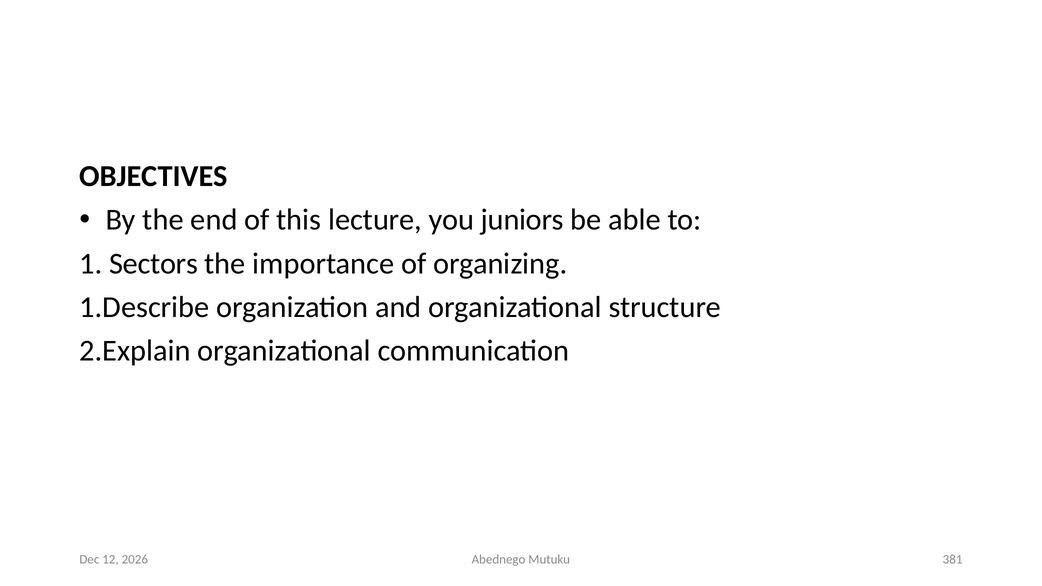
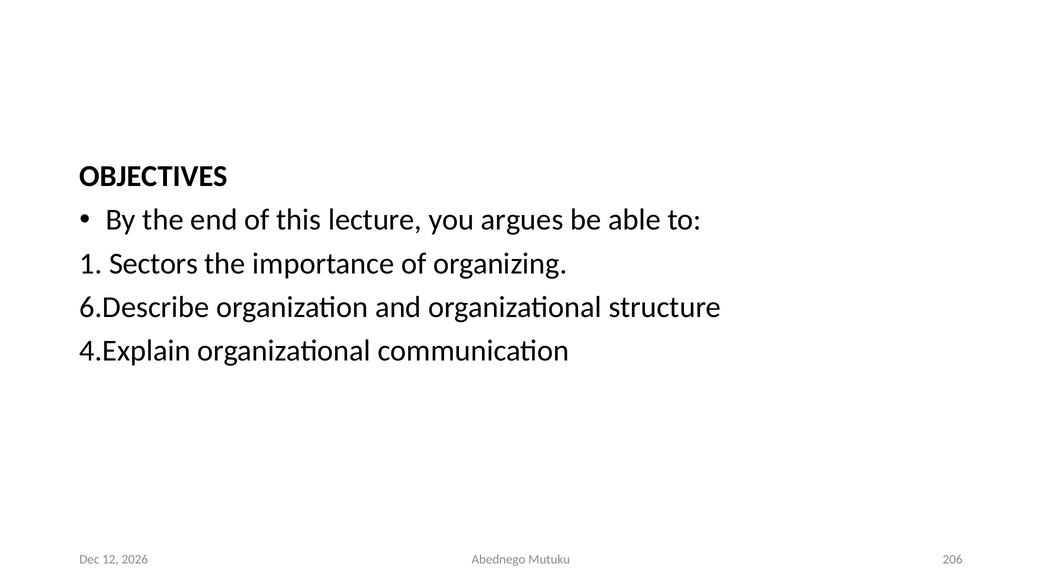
juniors: juniors -> argues
1.Describe: 1.Describe -> 6.Describe
2.Explain: 2.Explain -> 4.Explain
381: 381 -> 206
